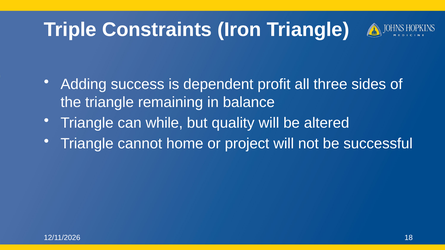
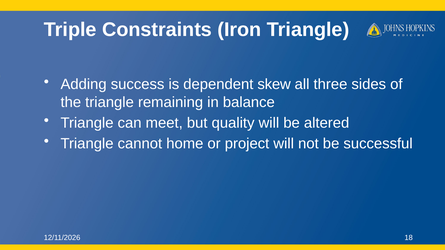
profit: profit -> skew
while: while -> meet
